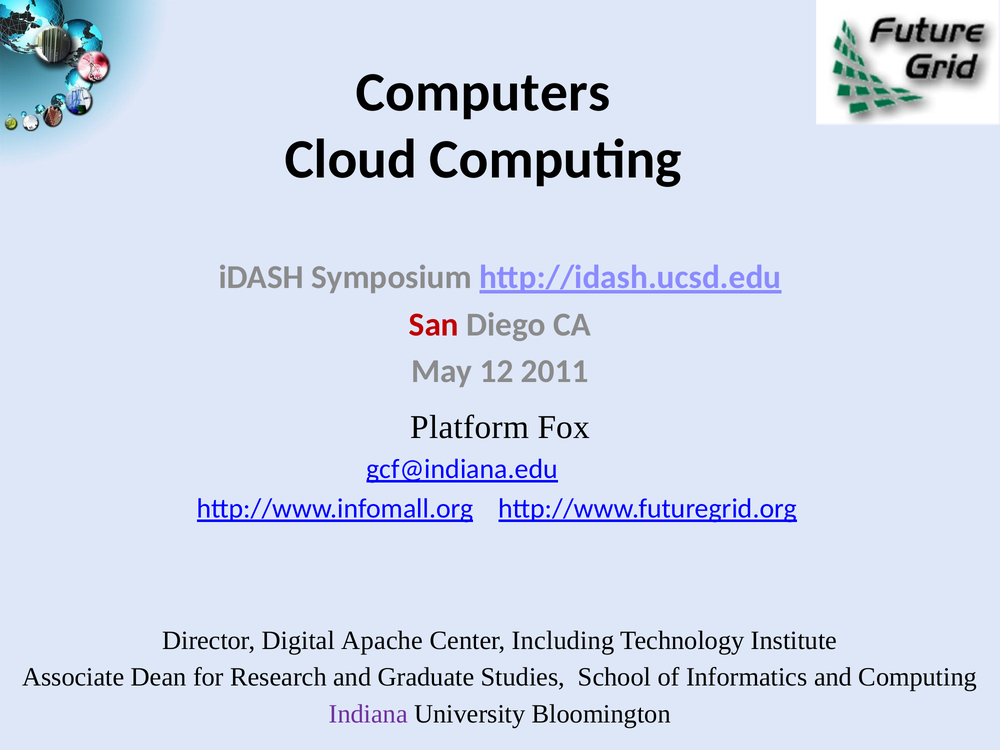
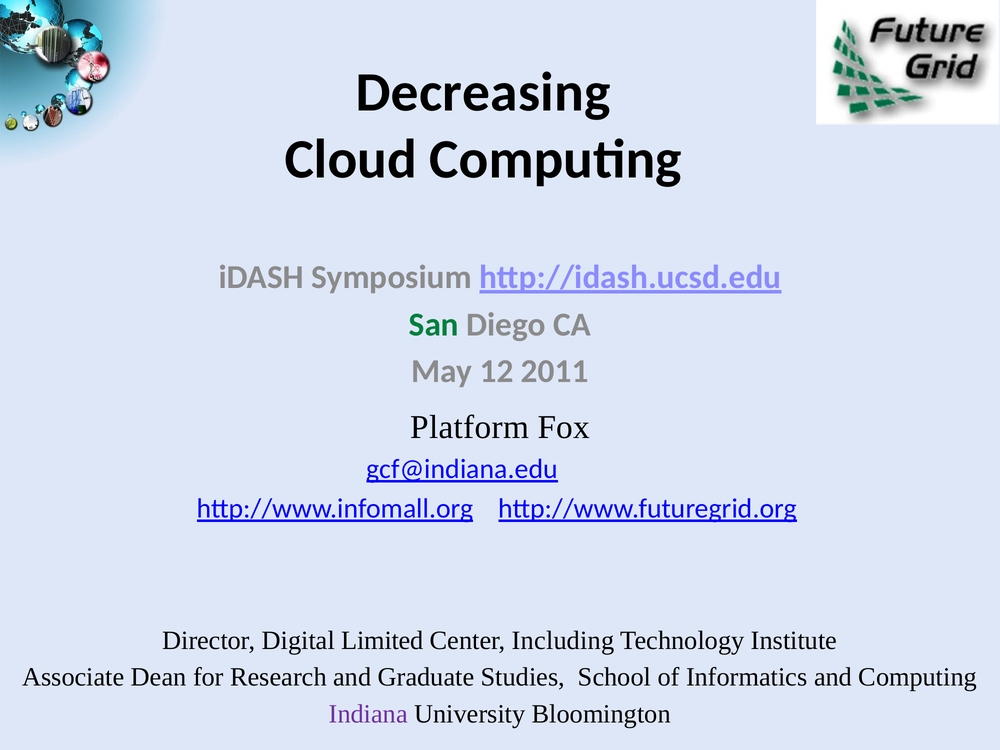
Computers: Computers -> Decreasing
San colour: red -> green
Apache: Apache -> Limited
